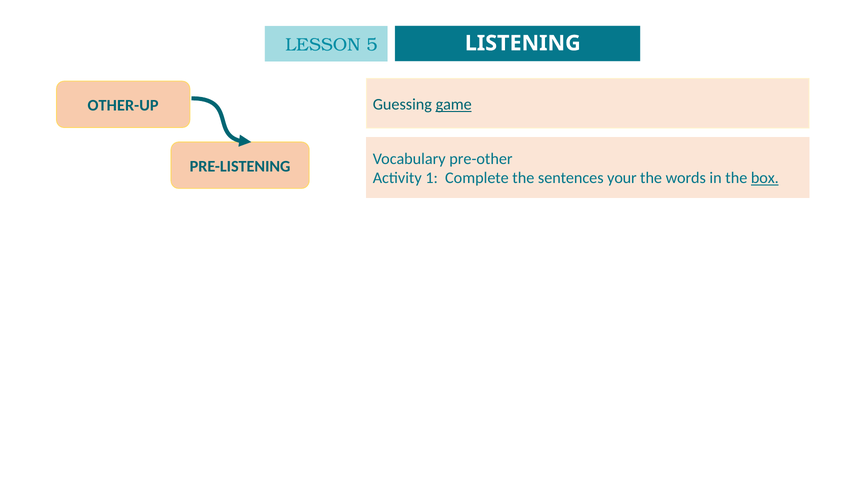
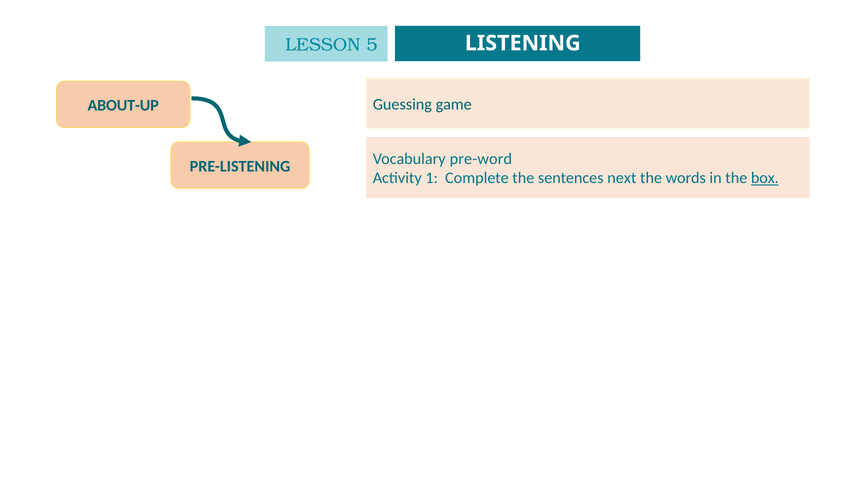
game underline: present -> none
OTHER-UP: OTHER-UP -> ABOUT-UP
pre-other: pre-other -> pre-word
your: your -> next
